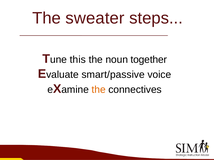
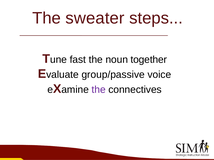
this: this -> fast
smart/passive: smart/passive -> group/passive
the at (99, 90) colour: orange -> purple
